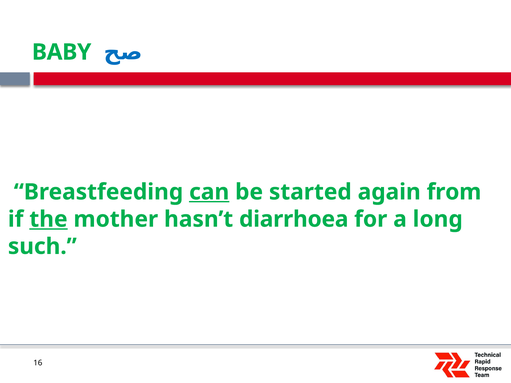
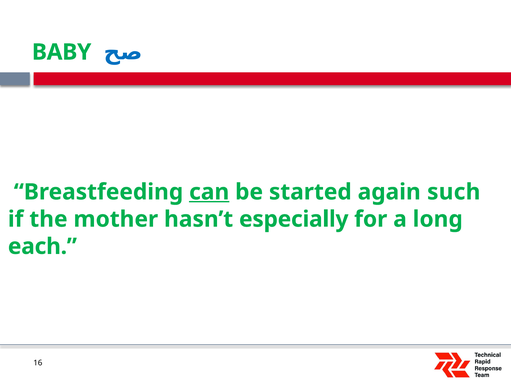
from: from -> such
the underline: present -> none
diarrhoea: diarrhoea -> especially
such: such -> each
